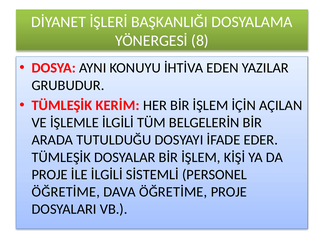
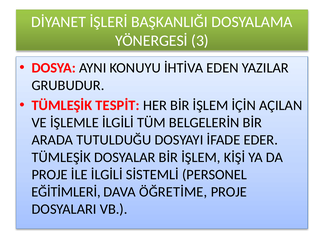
8: 8 -> 3
KERİM: KERİM -> TESPİT
ÖĞRETİME at (66, 192): ÖĞRETİME -> EĞİTİMLERİ
